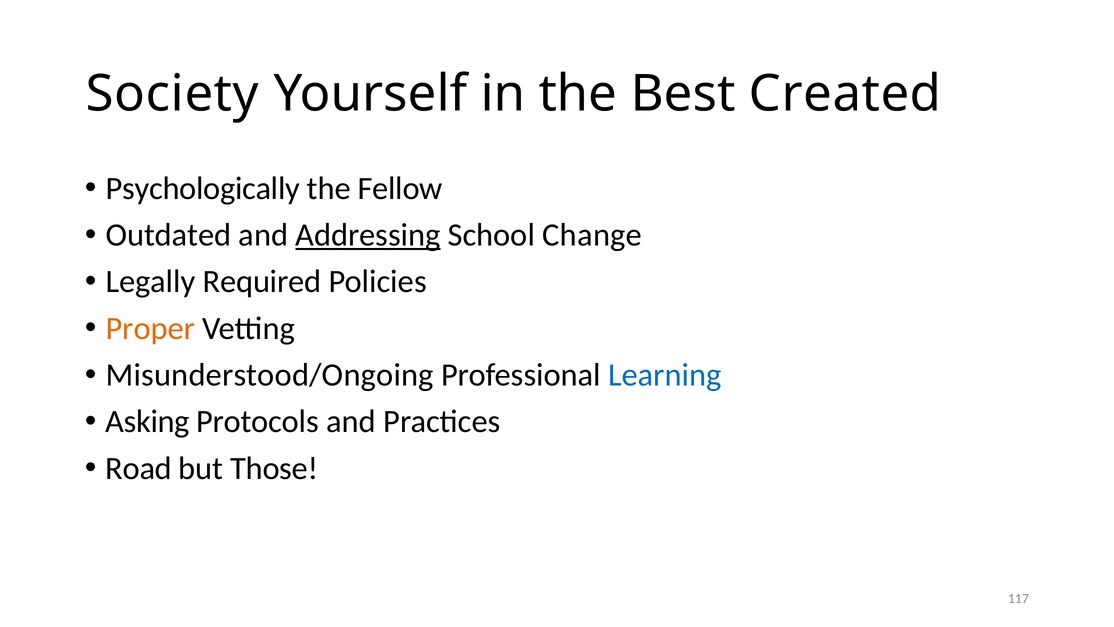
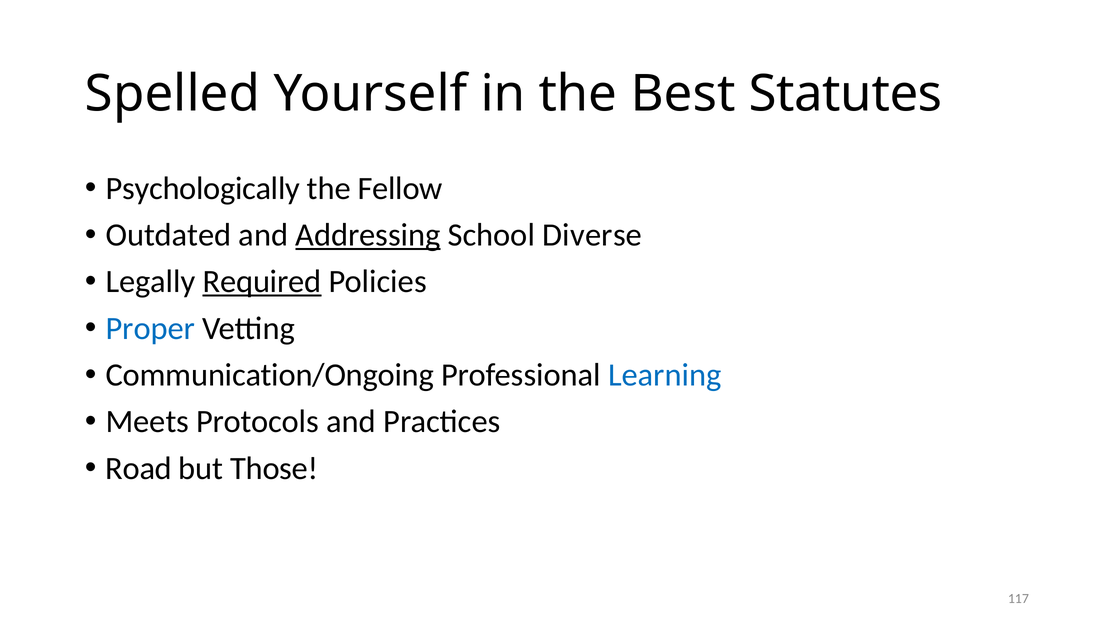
Society: Society -> Spelled
Created: Created -> Statutes
Change: Change -> Diverse
Required underline: none -> present
Proper colour: orange -> blue
Misunderstood/Ongoing: Misunderstood/Ongoing -> Communication/Ongoing
Asking: Asking -> Meets
